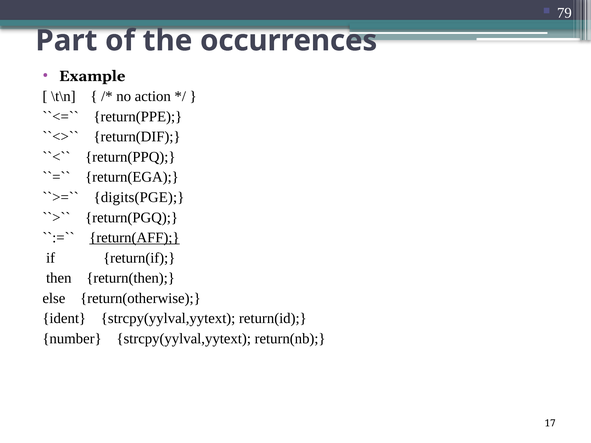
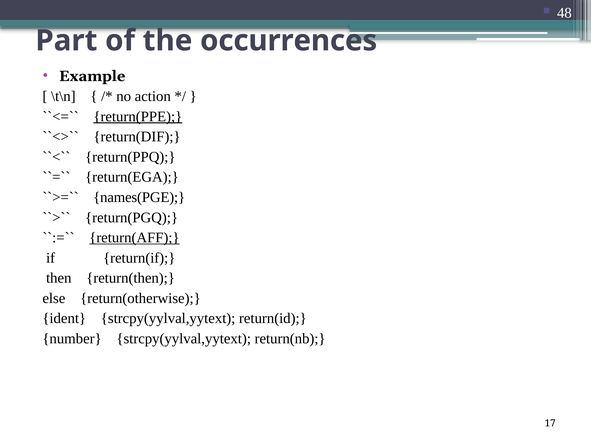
79: 79 -> 48
return(PPE underline: none -> present
digits(PGE: digits(PGE -> names(PGE
